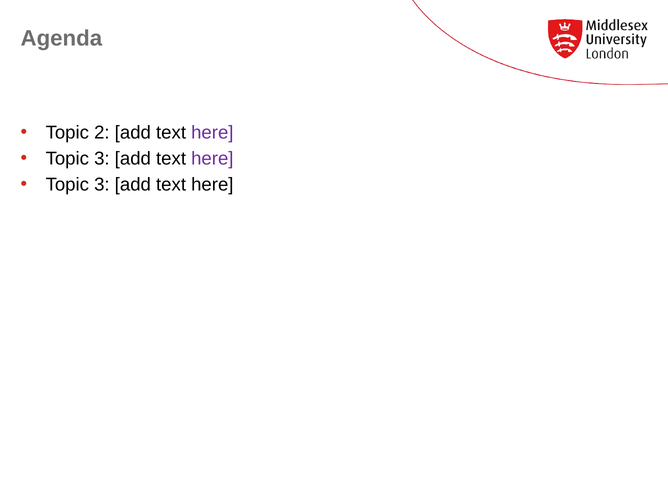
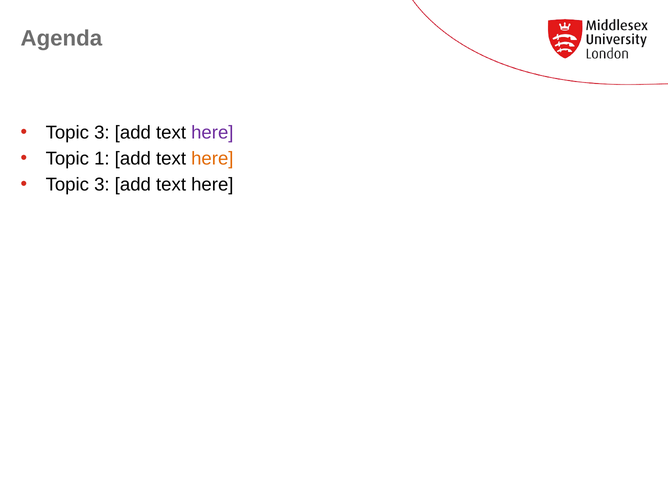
2 at (102, 133): 2 -> 3
3 at (102, 159): 3 -> 1
here at (212, 159) colour: purple -> orange
